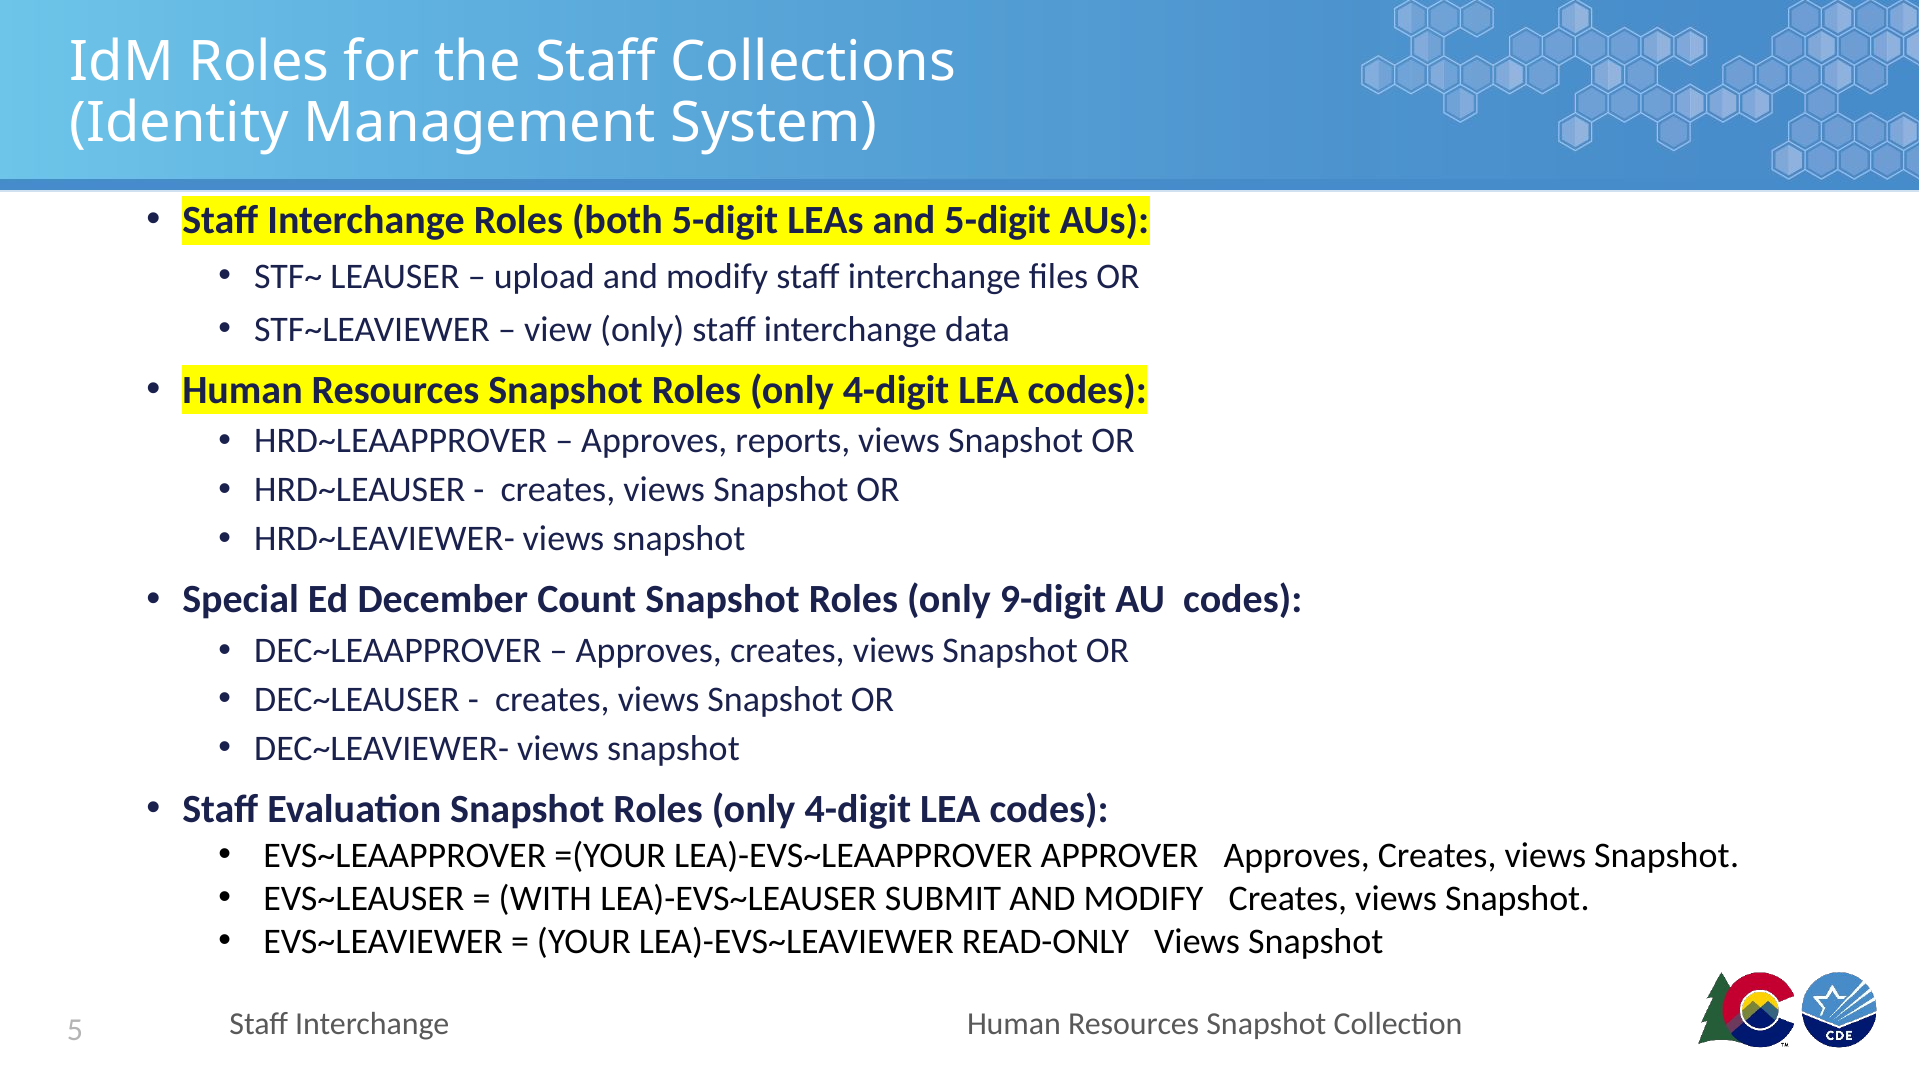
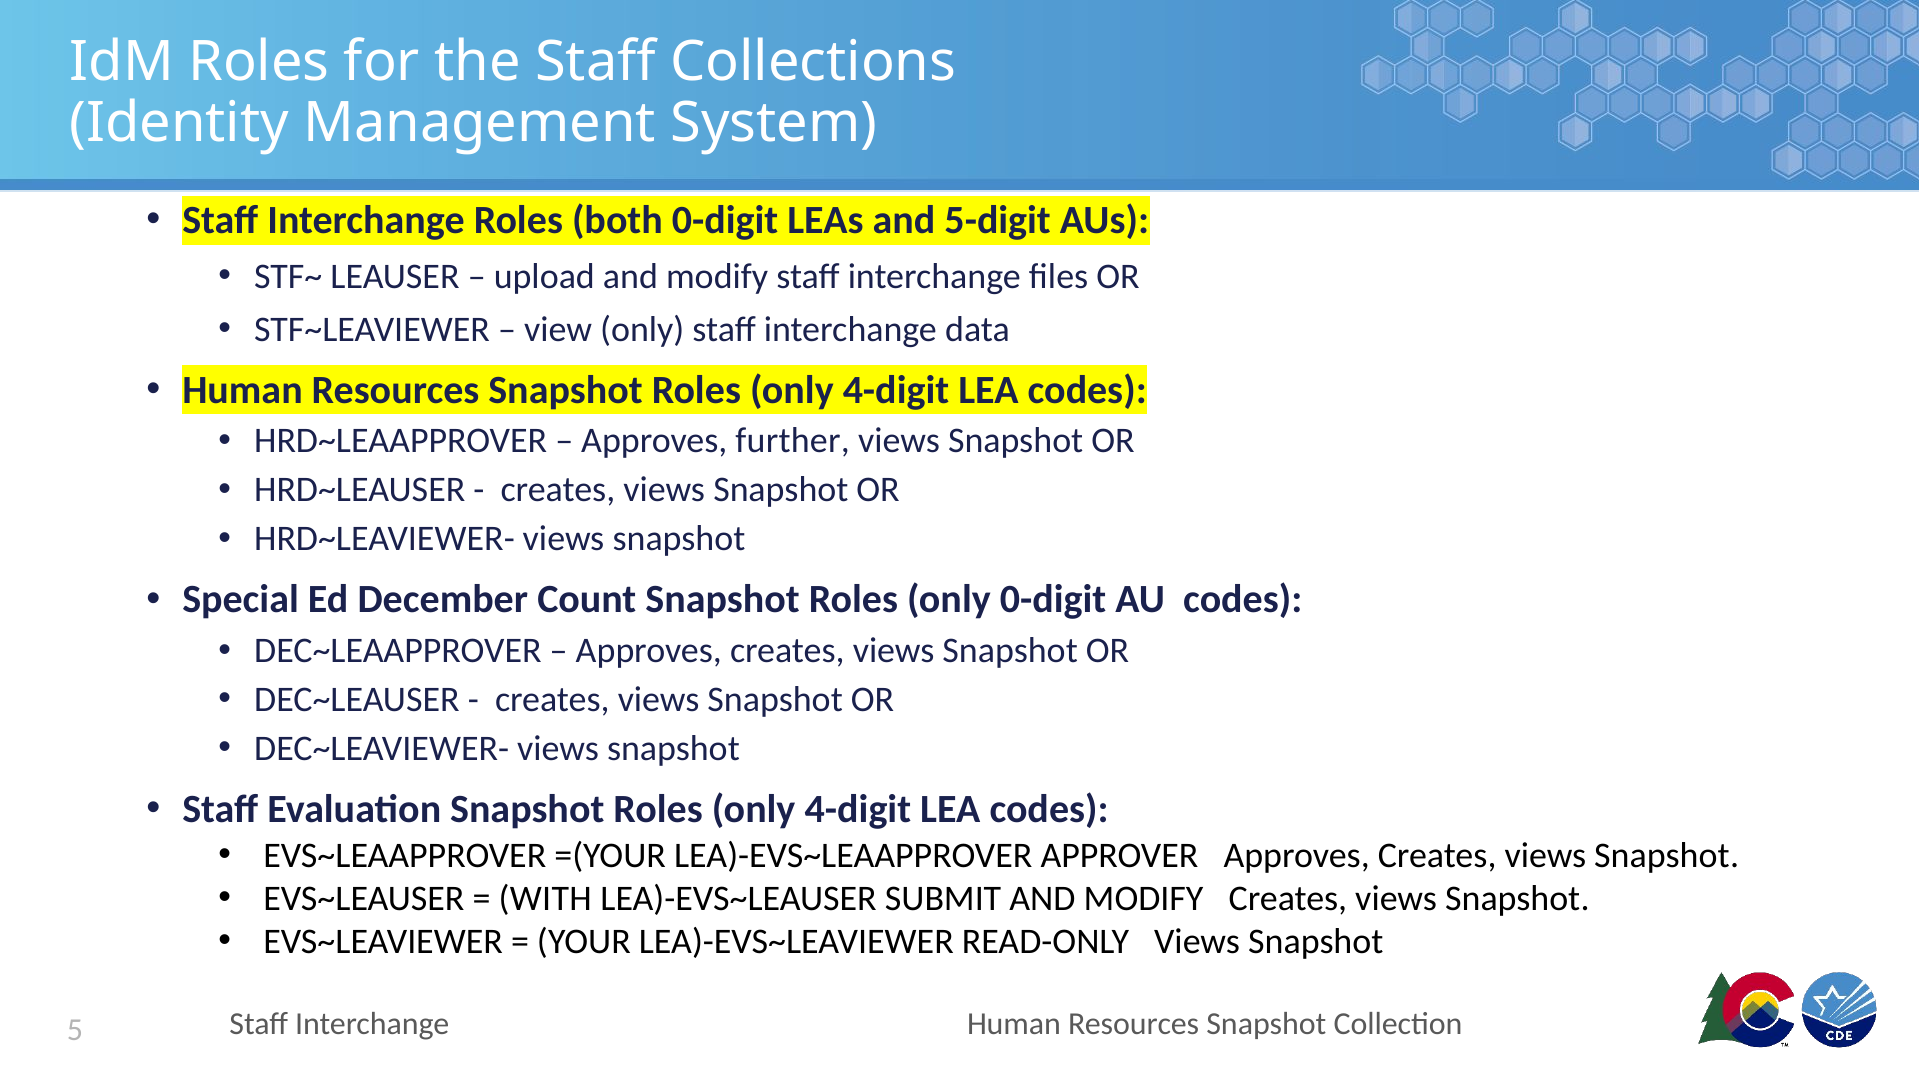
both 5-digit: 5-digit -> 0-digit
reports: reports -> further
only 9-digit: 9-digit -> 0-digit
